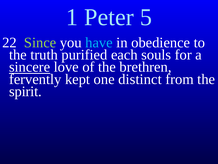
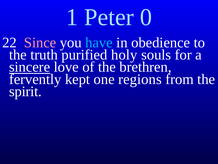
5: 5 -> 0
Since colour: light green -> pink
each: each -> holy
distinct: distinct -> regions
